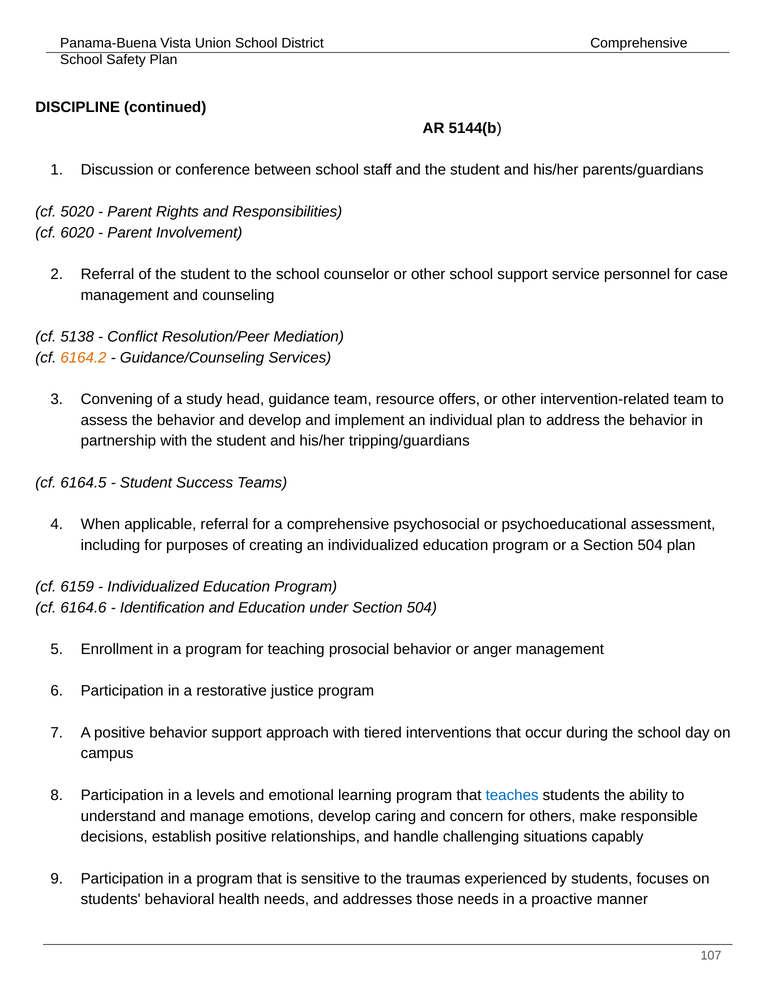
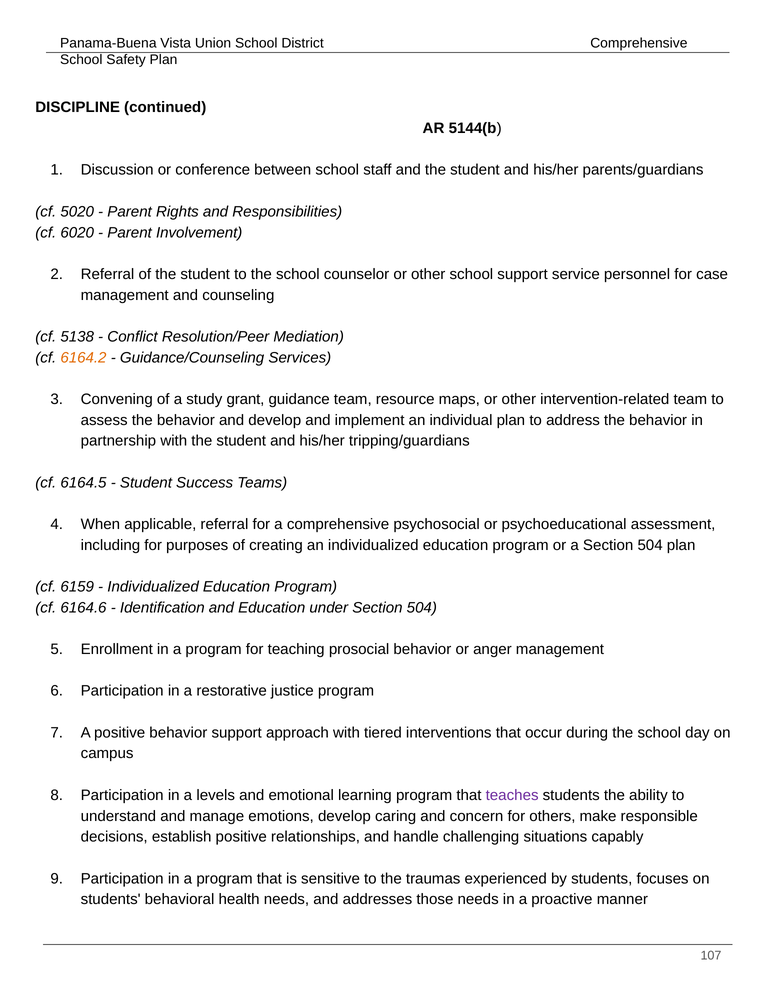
head: head -> grant
offers: offers -> maps
teaches colour: blue -> purple
